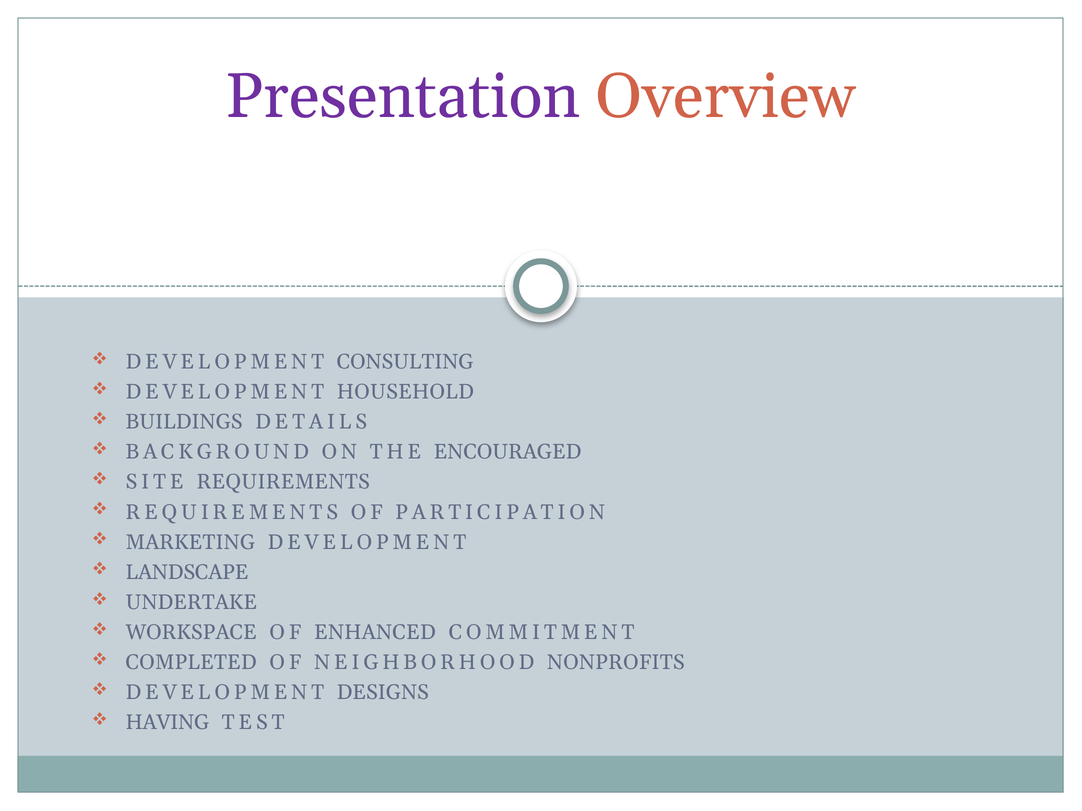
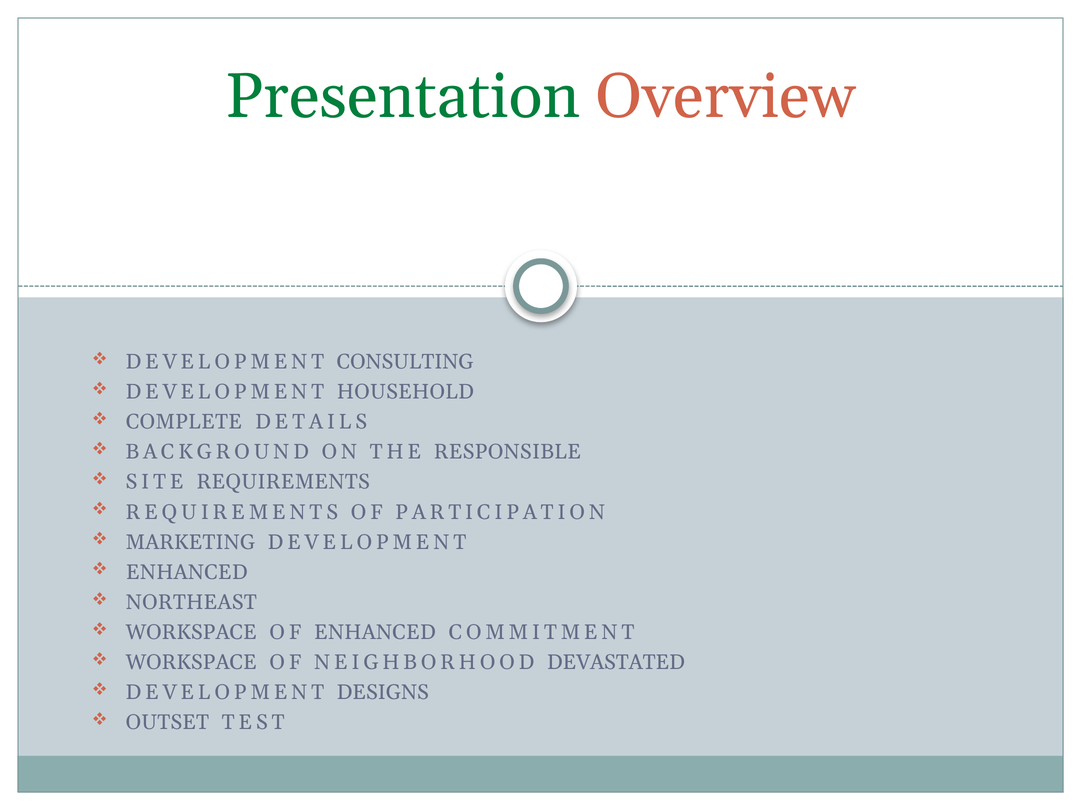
Presentation colour: purple -> green
BUILDINGS: BUILDINGS -> COMPLETE
ENCOURAGED: ENCOURAGED -> RESPONSIBLE
LANDSCAPE at (187, 573): LANDSCAPE -> ENHANCED
UNDERTAKE: UNDERTAKE -> NORTHEAST
COMPLETED at (191, 663): COMPLETED -> WORKSPACE
NONPROFITS: NONPROFITS -> DEVASTATED
HAVING: HAVING -> OUTSET
